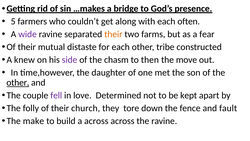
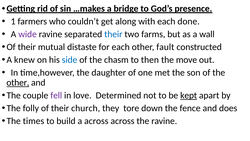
5: 5 -> 1
often: often -> done
their at (113, 34) colour: orange -> blue
fear: fear -> wall
tribe: tribe -> fault
side colour: purple -> blue
kept underline: none -> present
fault: fault -> does
make: make -> times
